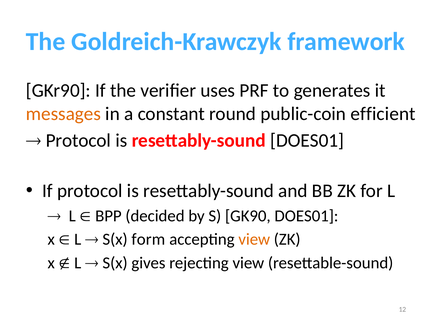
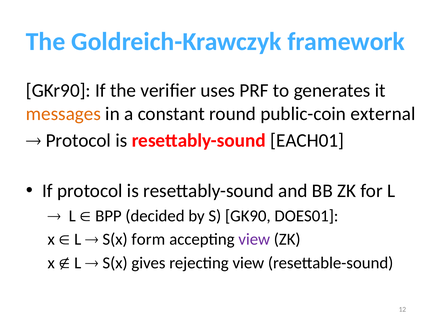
efficient: efficient -> external
resettably-sound DOES01: DOES01 -> EACH01
view at (254, 239) colour: orange -> purple
